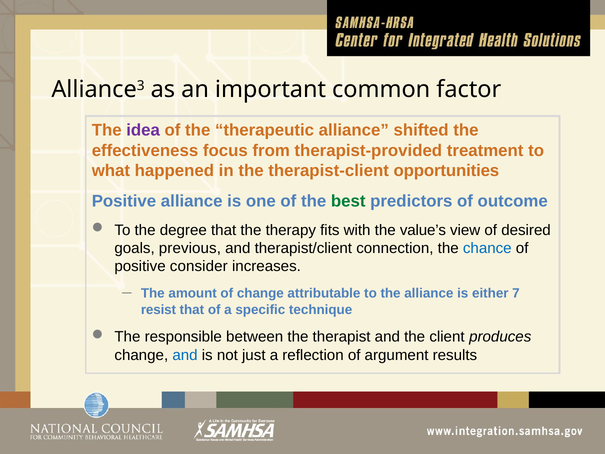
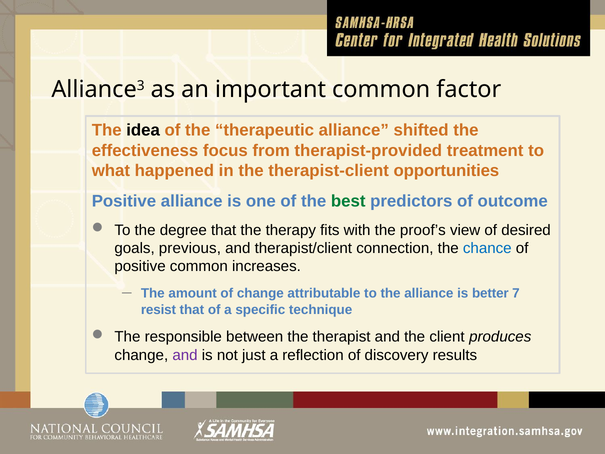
idea colour: purple -> black
value’s: value’s -> proof’s
positive consider: consider -> common
either: either -> better
and at (185, 355) colour: blue -> purple
argument: argument -> discovery
